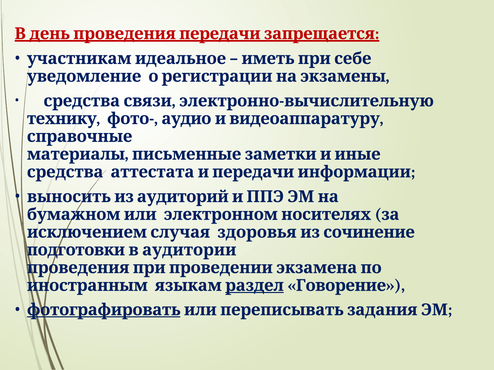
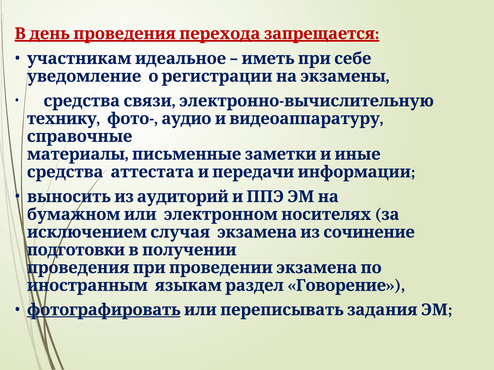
передачи at (220, 34): передачи -> перехода
здоровья: здоровья -> экзамена
аудитории: аудитории -> получении
раздел underline: present -> none
